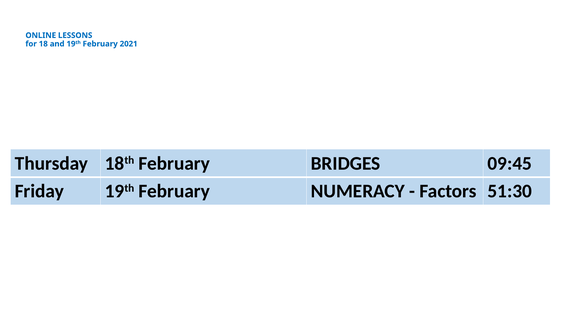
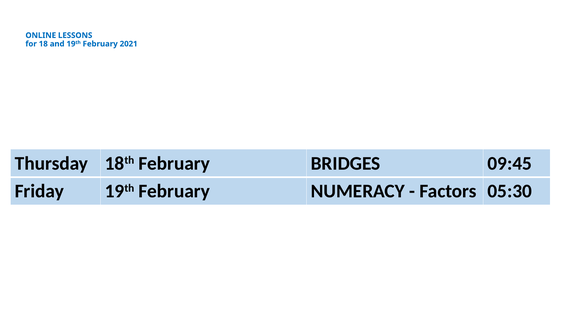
51:30: 51:30 -> 05:30
